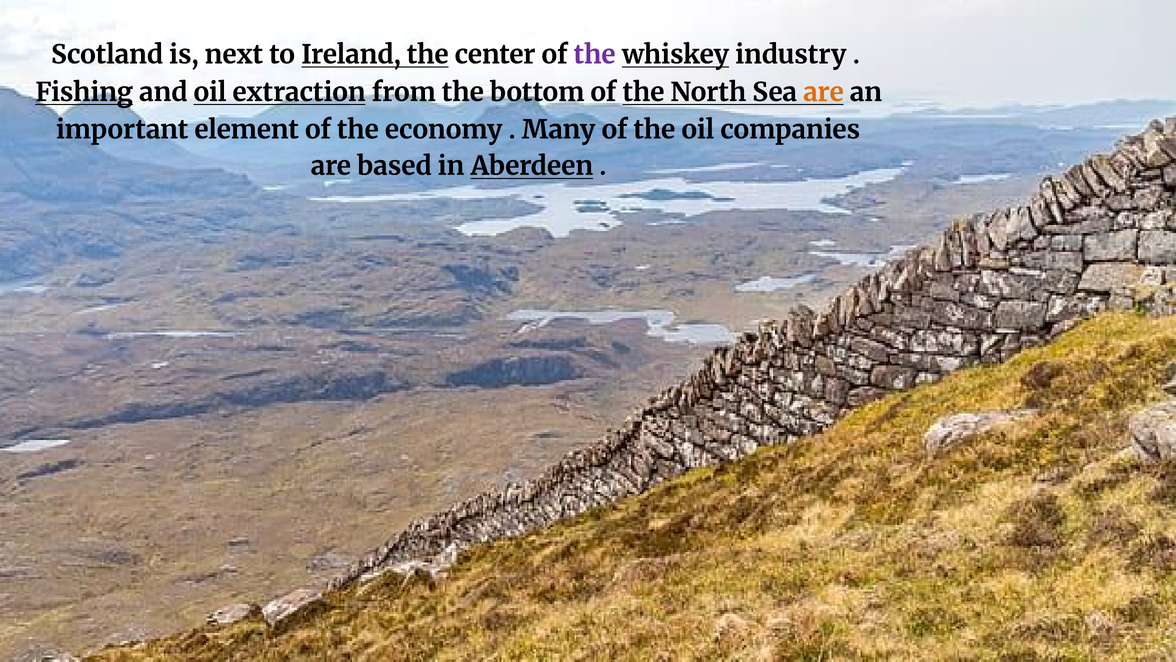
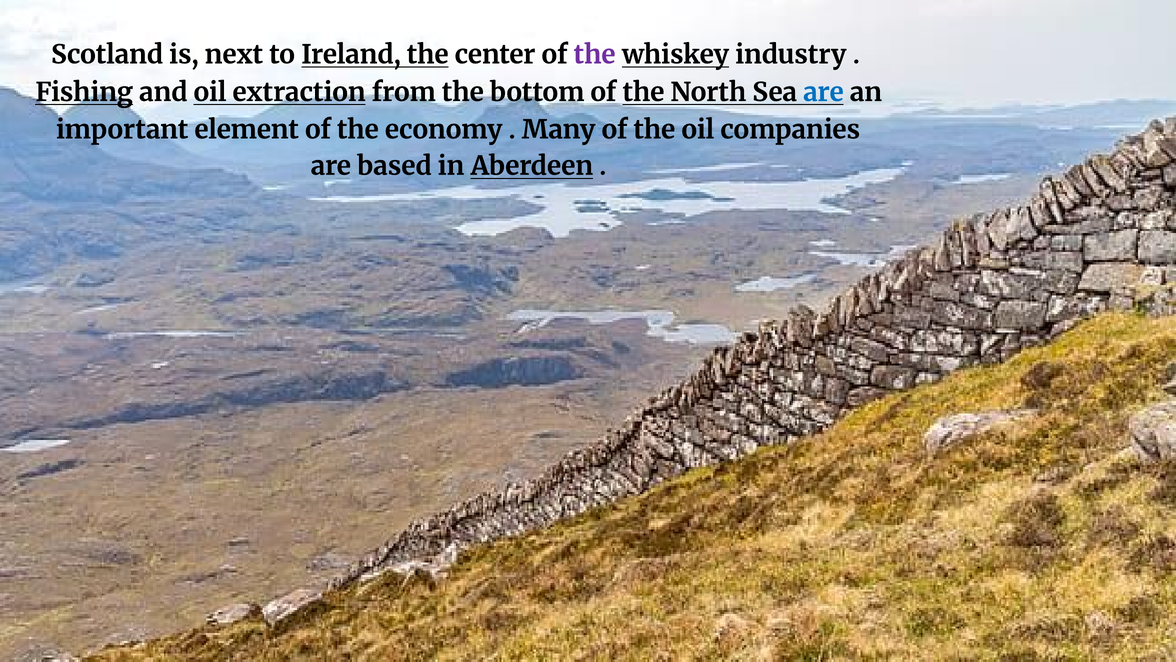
are at (823, 92) colour: orange -> blue
